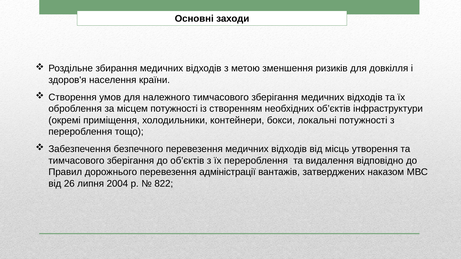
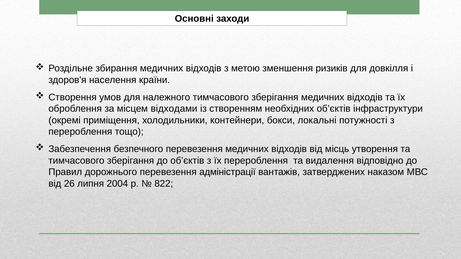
місцем потужності: потужності -> відходами
